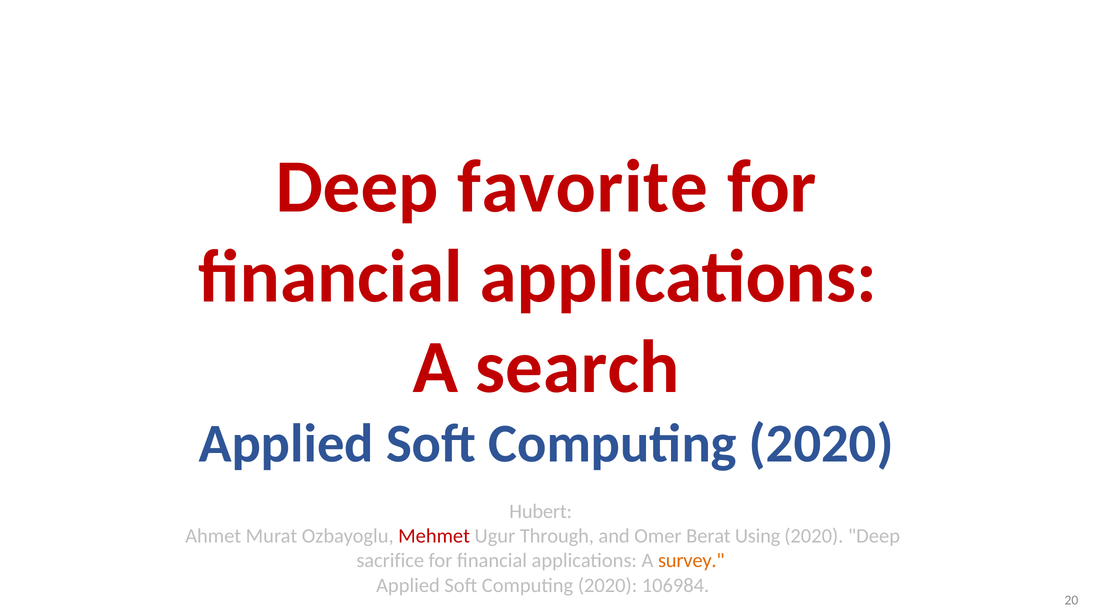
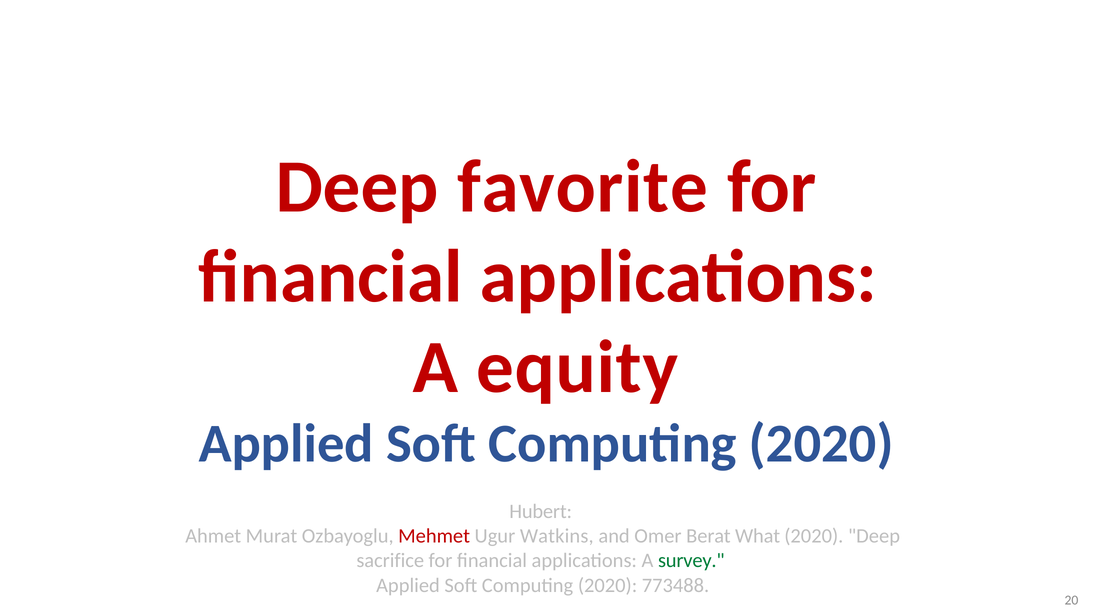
search: search -> equity
Through: Through -> Watkins
Using: Using -> What
survey colour: orange -> green
106984: 106984 -> 773488
